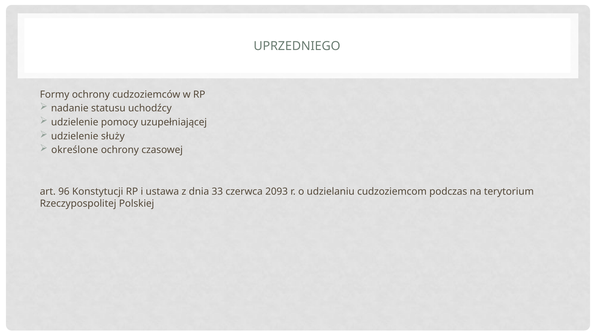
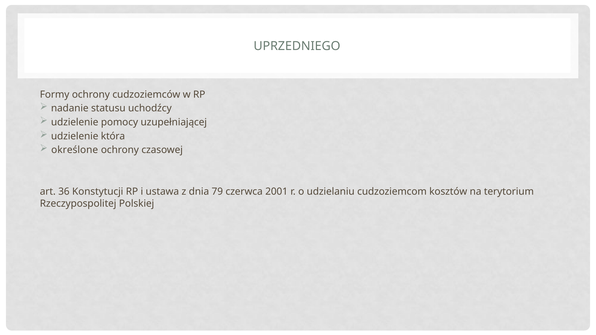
służy: służy -> która
96: 96 -> 36
33: 33 -> 79
2093: 2093 -> 2001
podczas: podczas -> kosztów
